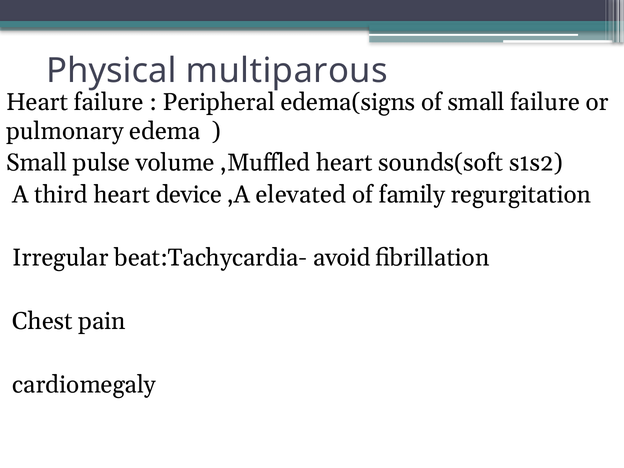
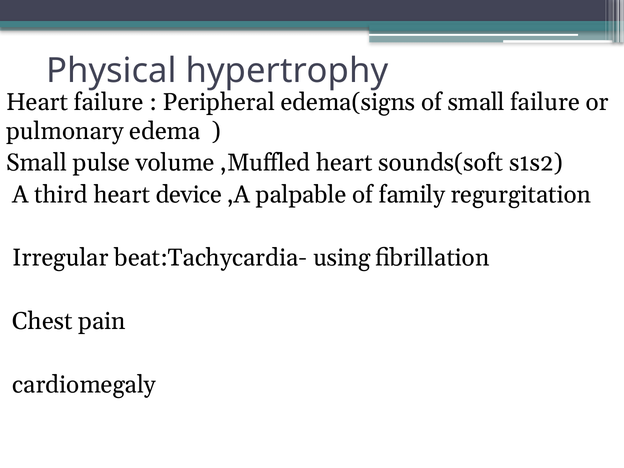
multiparous: multiparous -> hypertrophy
elevated: elevated -> palpable
avoid: avoid -> using
